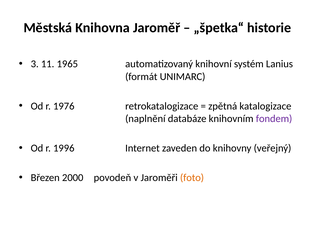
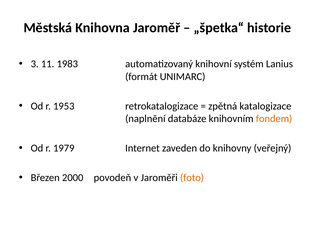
1965: 1965 -> 1983
1976: 1976 -> 1953
fondem colour: purple -> orange
1996: 1996 -> 1979
